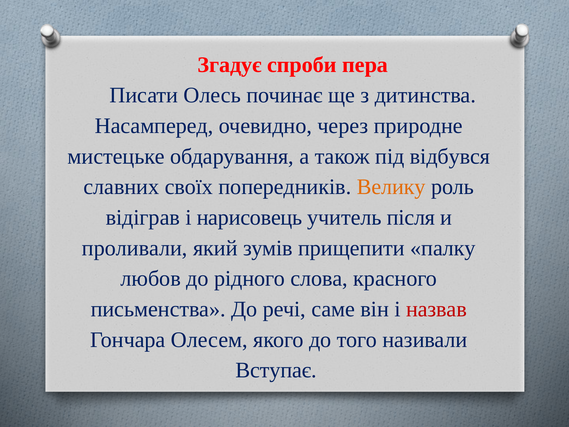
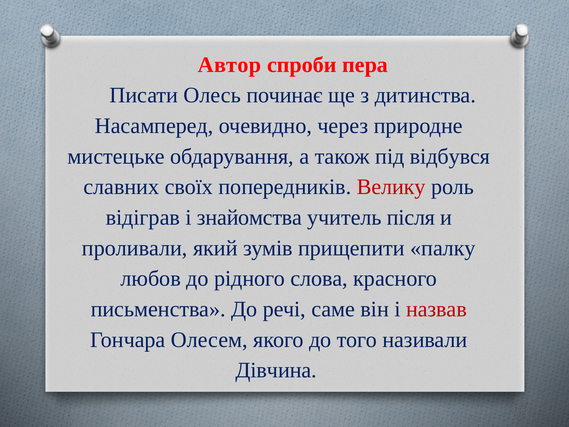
Згадує: Згадує -> Автор
Велику colour: orange -> red
нарисовець: нарисовець -> знайомства
Вступає: Вступає -> Дівчина
